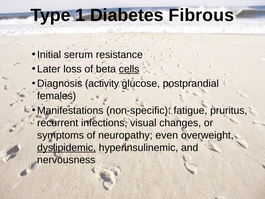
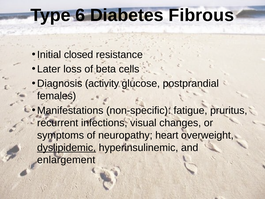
1: 1 -> 6
serum: serum -> closed
cells underline: present -> none
even: even -> heart
nervousness: nervousness -> enlargement
